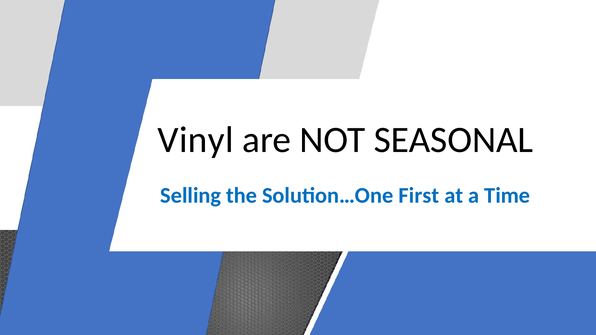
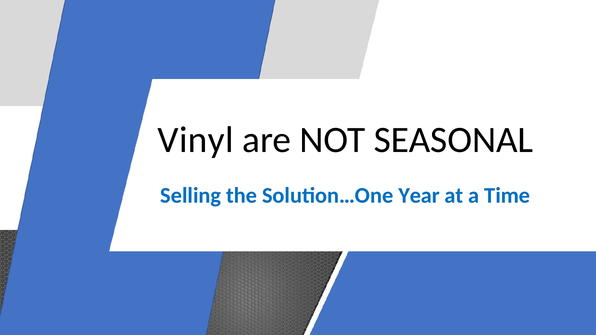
First: First -> Year
